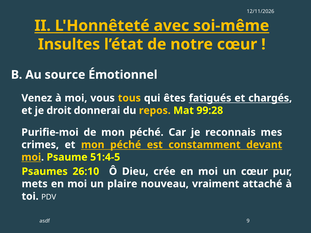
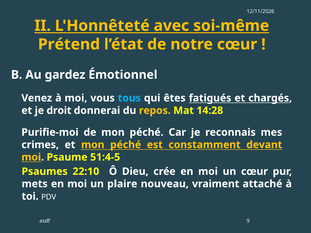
Insultes: Insultes -> Prétend
source: source -> gardez
tous colour: yellow -> light blue
99:28: 99:28 -> 14:28
26:10: 26:10 -> 22:10
